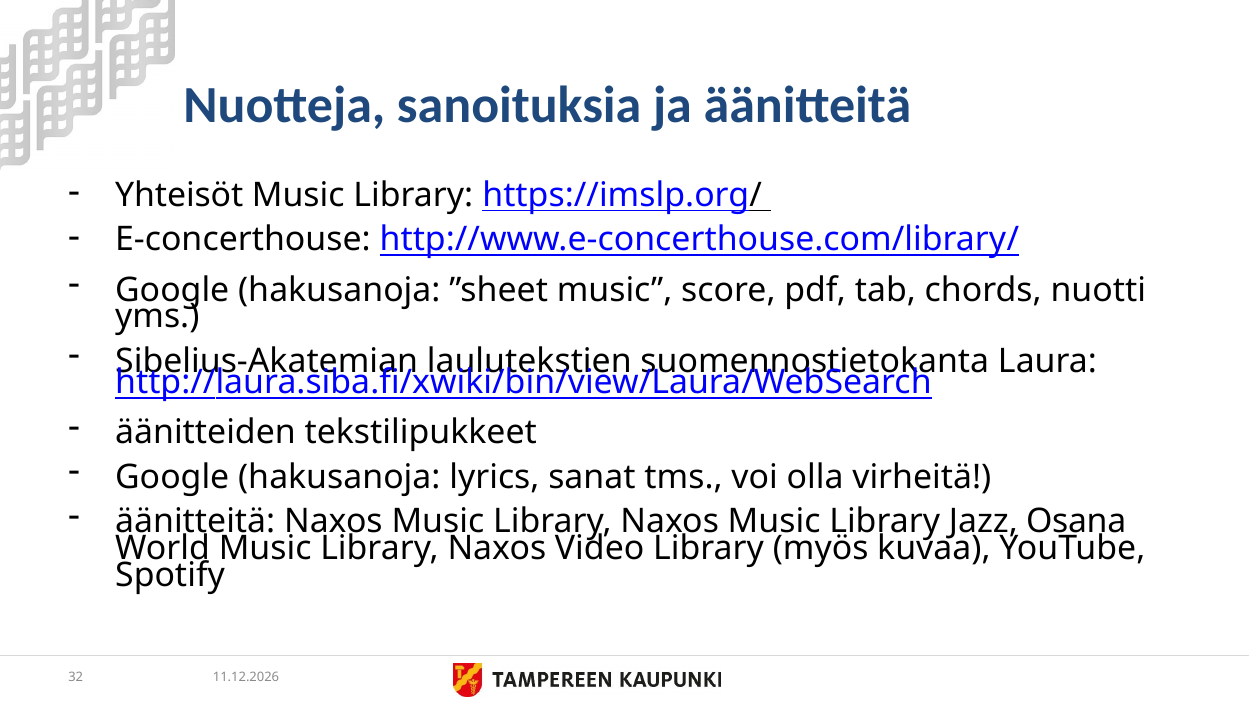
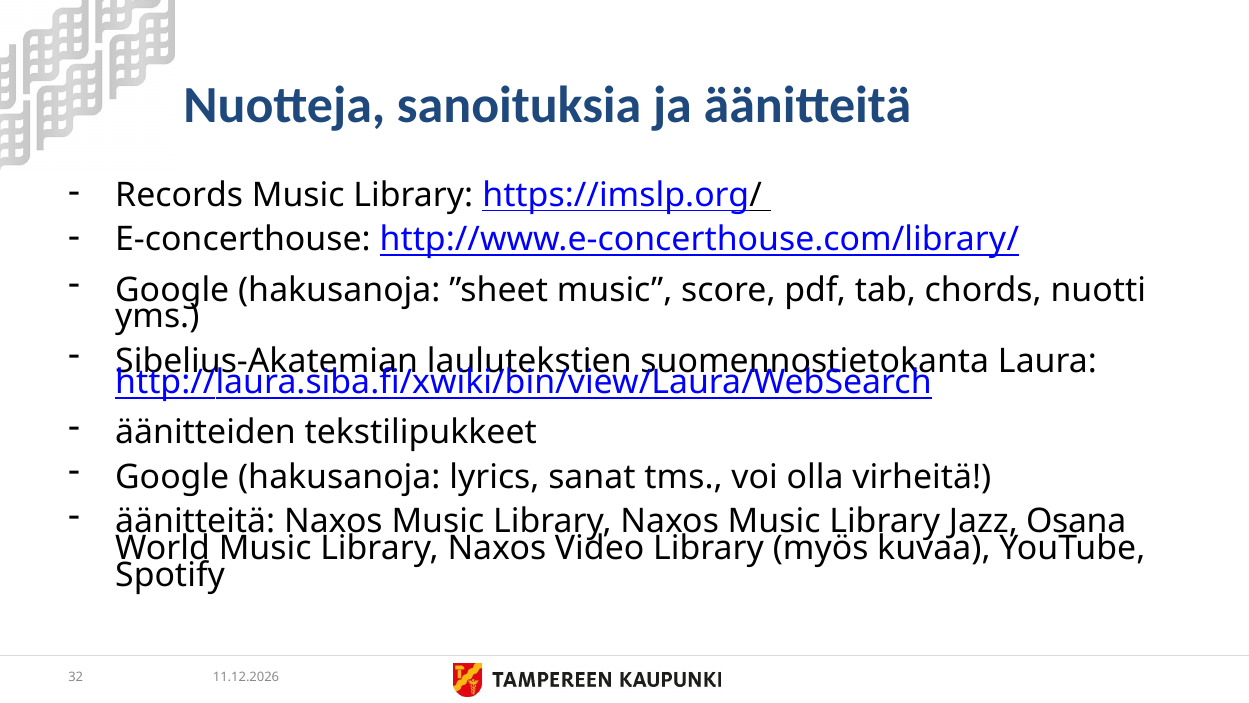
Yhteisöt: Yhteisöt -> Records
